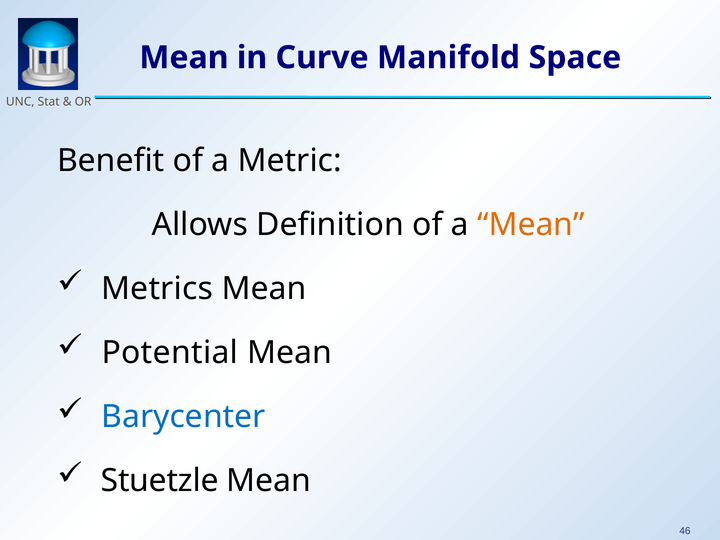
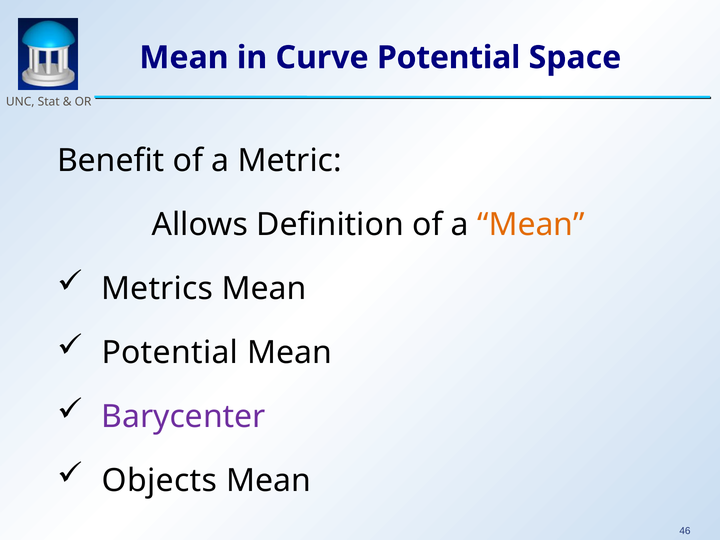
Curve Manifold: Manifold -> Potential
Barycenter colour: blue -> purple
Stuetzle: Stuetzle -> Objects
